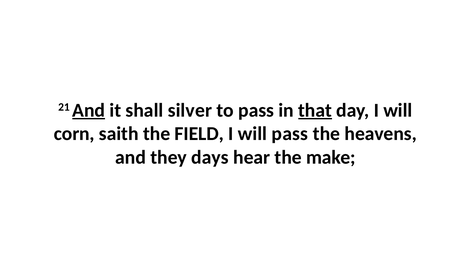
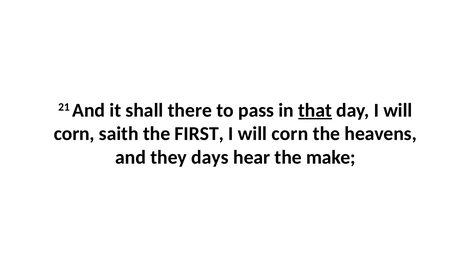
And at (89, 110) underline: present -> none
silver: silver -> there
FIELD: FIELD -> FIRST
pass at (290, 134): pass -> corn
